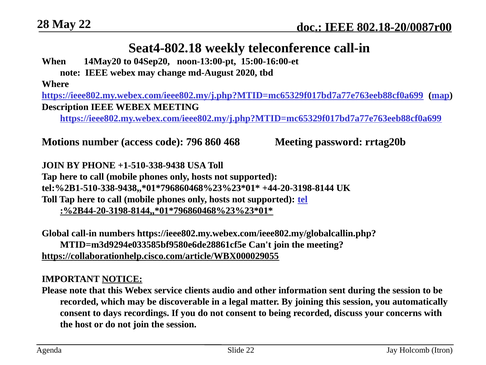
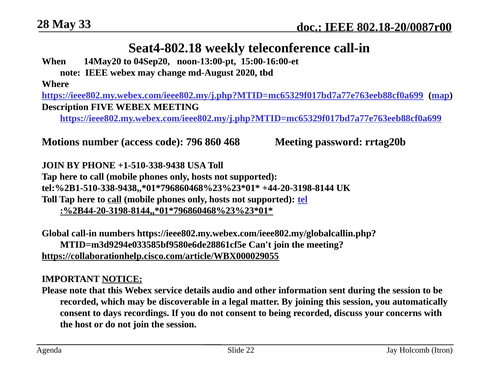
May 22: 22 -> 33
Description IEEE: IEEE -> FIVE
call at (115, 199) underline: none -> present
clients: clients -> details
